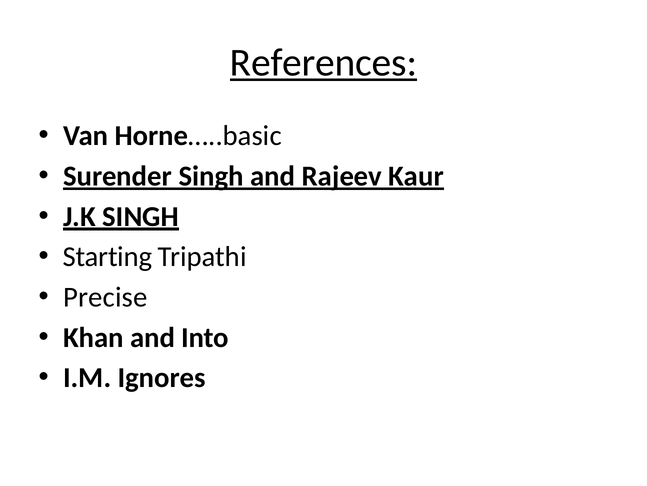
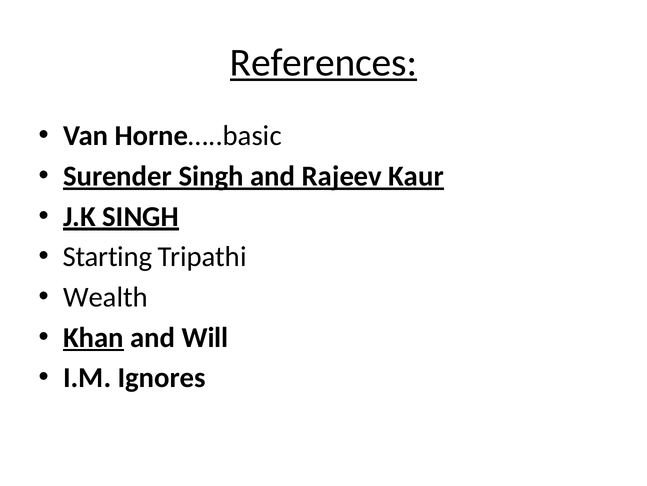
Precise: Precise -> Wealth
Khan underline: none -> present
Into: Into -> Will
